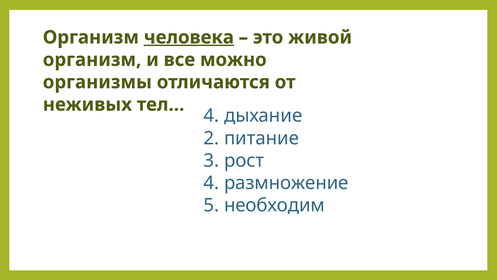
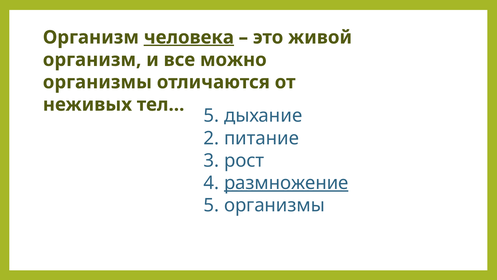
тел… 4: 4 -> 5
размножение underline: none -> present
5 необходим: необходим -> организмы
